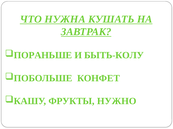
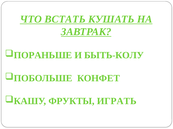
НУЖНА: НУЖНА -> ВСТАТЬ
НУЖНО: НУЖНО -> ИГРАТЬ
